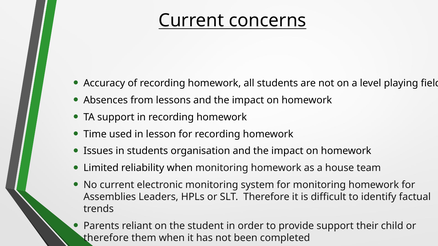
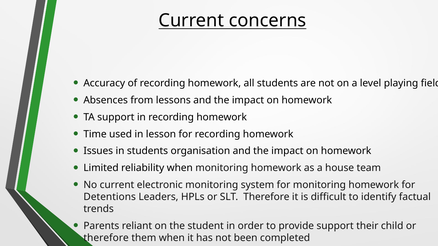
Assemblies: Assemblies -> Detentions
